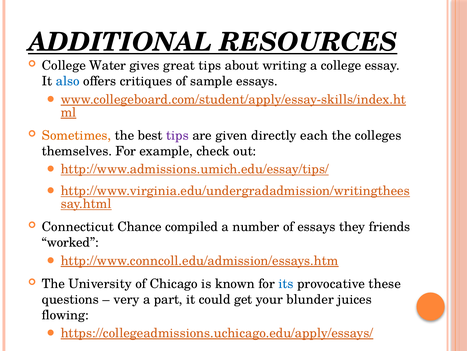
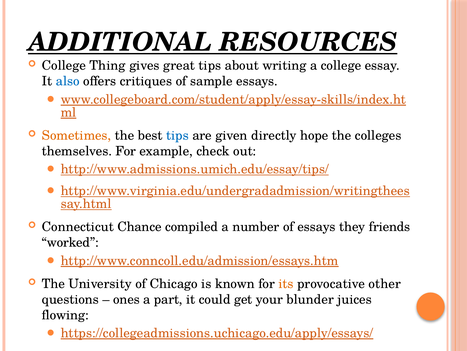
Water: Water -> Thing
tips at (177, 135) colour: purple -> blue
each: each -> hope
its colour: blue -> orange
these: these -> other
very: very -> ones
